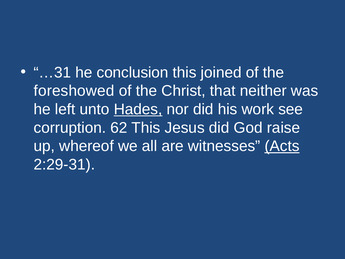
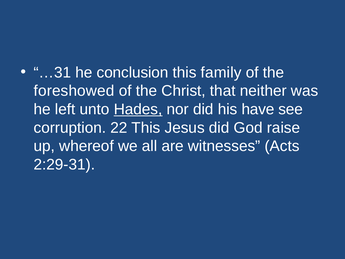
joined: joined -> family
work: work -> have
62: 62 -> 22
Acts underline: present -> none
